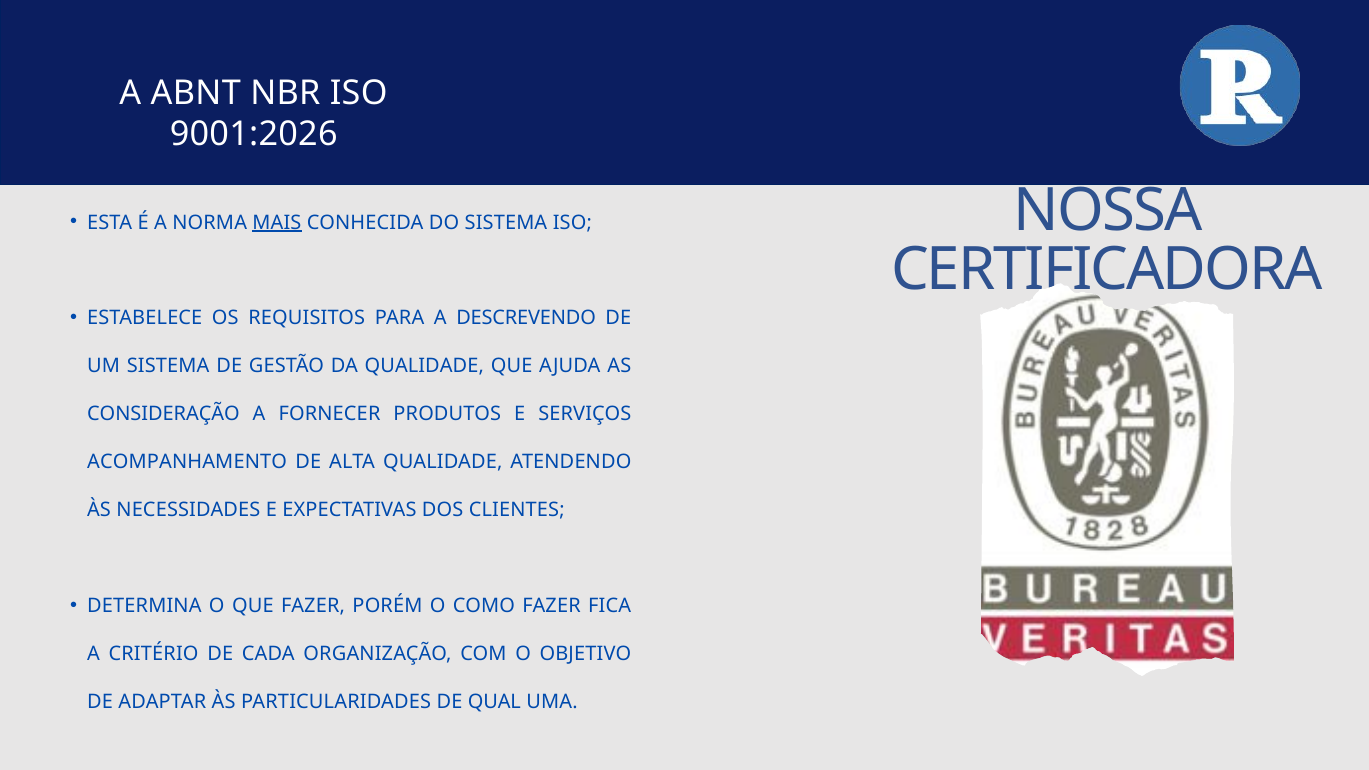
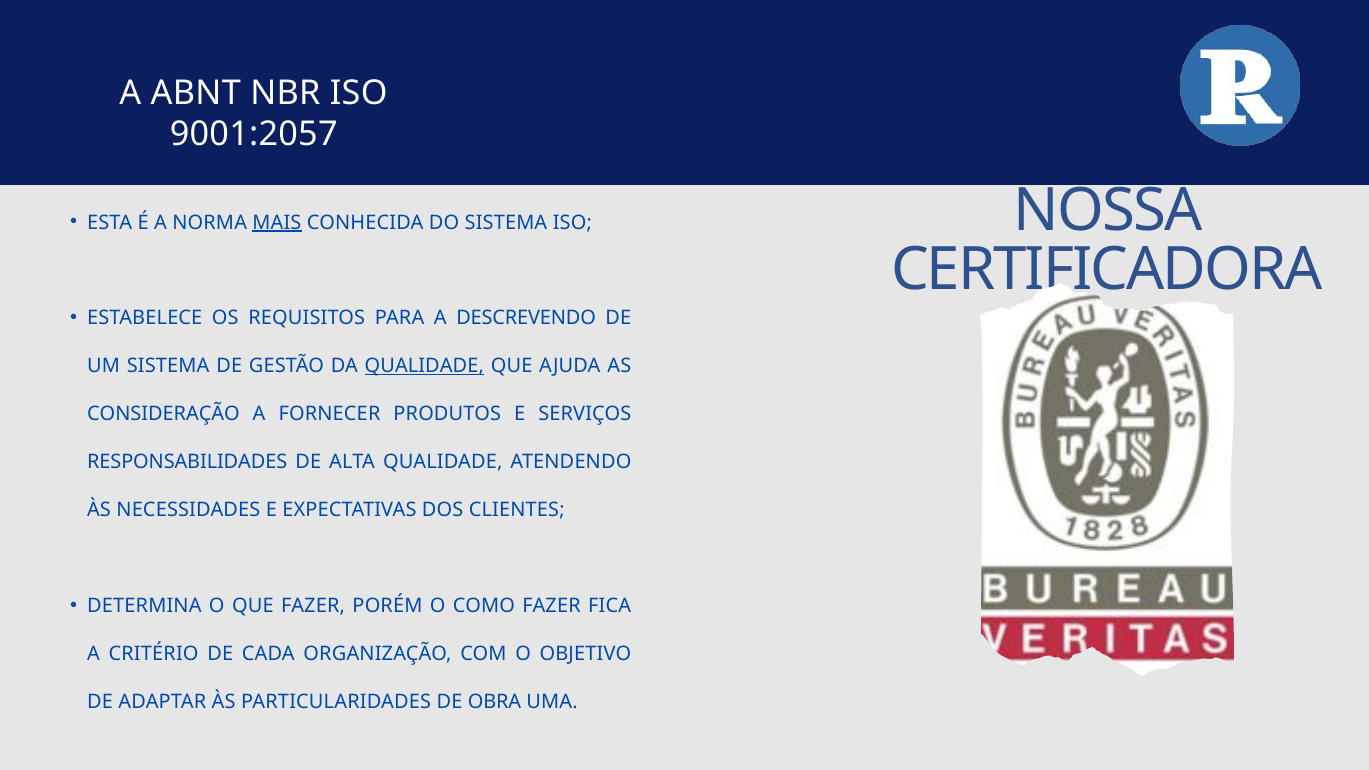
9001:2026: 9001:2026 -> 9001:2057
QUALIDADE at (424, 366) underline: none -> present
ACOMPANHAMENTO: ACOMPANHAMENTO -> RESPONSABILIDADES
QUAL: QUAL -> OBRA
